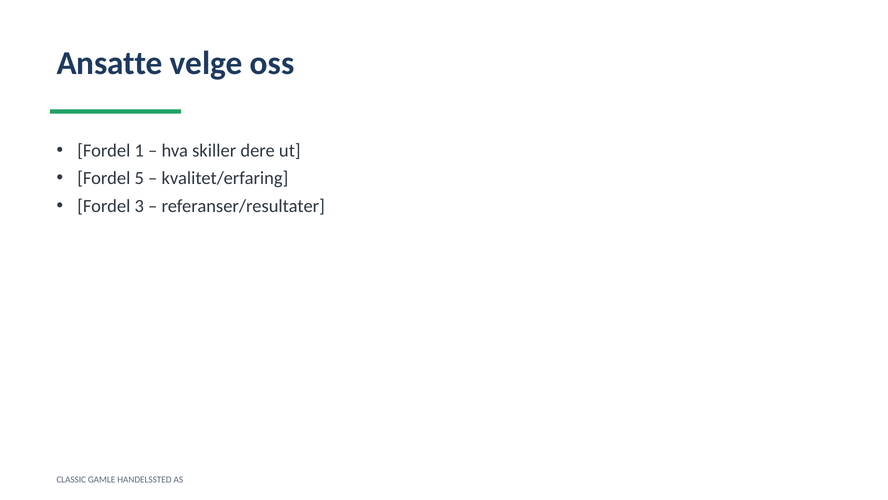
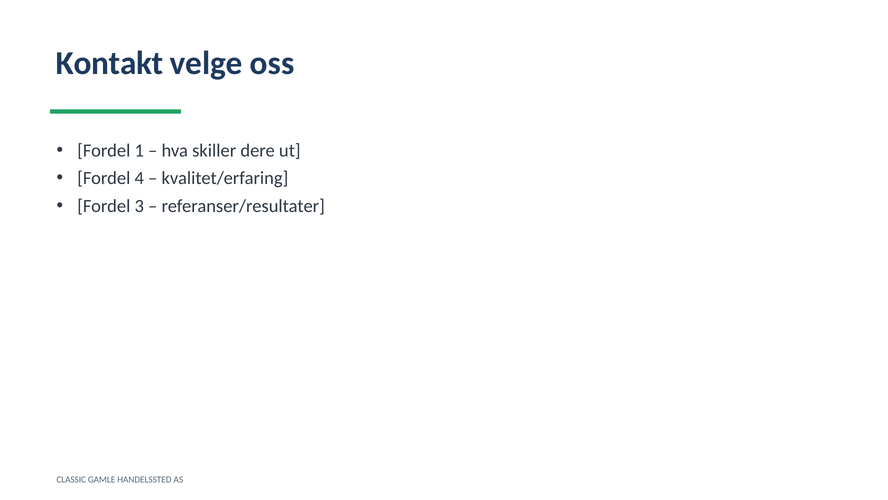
Ansatte: Ansatte -> Kontakt
5: 5 -> 4
